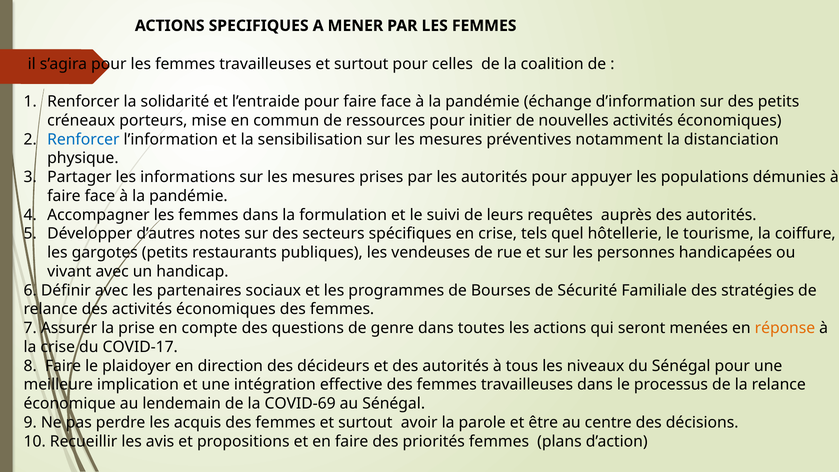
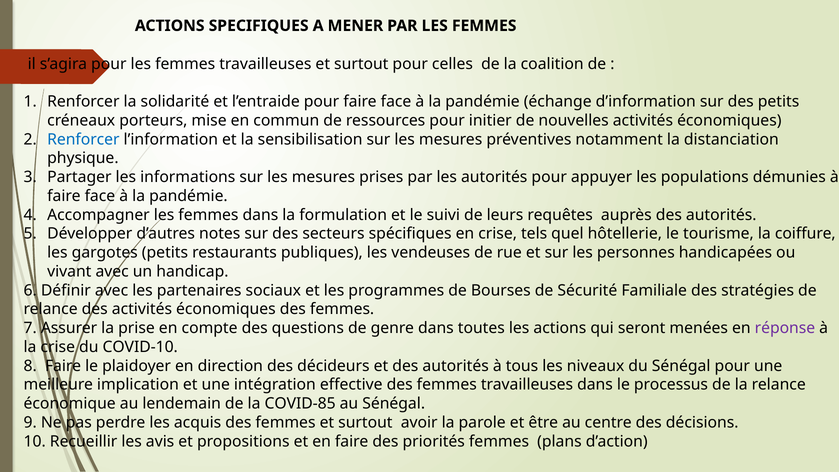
réponse colour: orange -> purple
COVID-17: COVID-17 -> COVID-10
COVID-69: COVID-69 -> COVID-85
